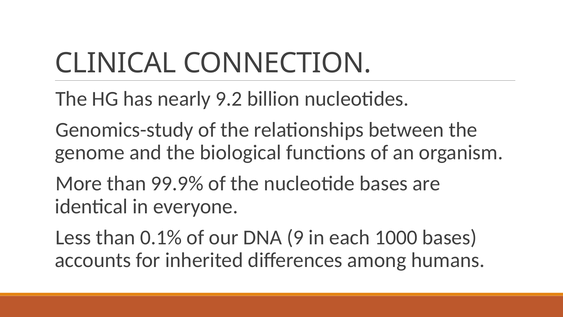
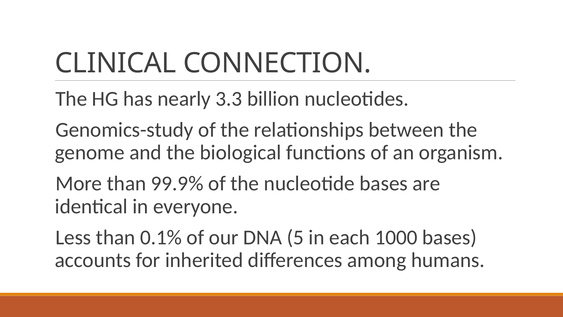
9.2: 9.2 -> 3.3
9: 9 -> 5
